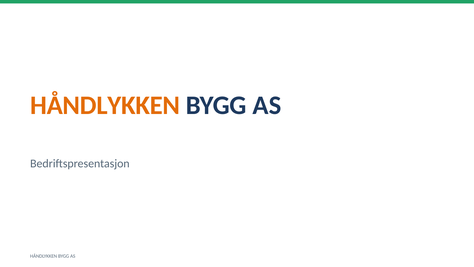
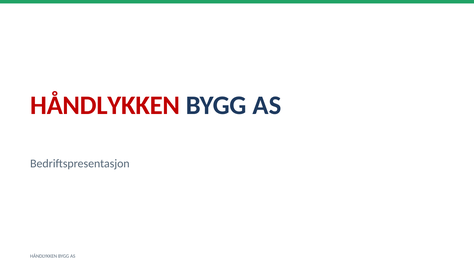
HÅNDLYKKEN at (105, 105) colour: orange -> red
